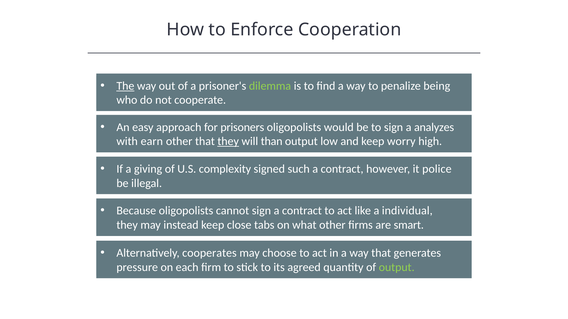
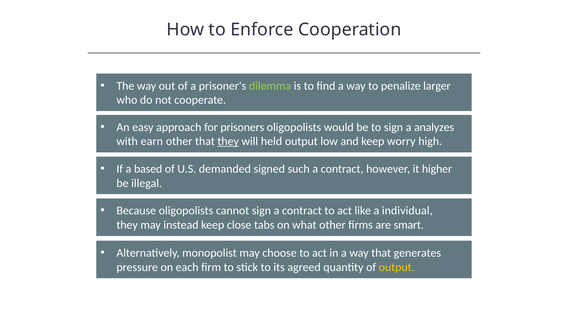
The underline: present -> none
being: being -> larger
than: than -> held
giving: giving -> based
complexity: complexity -> demanded
police: police -> higher
cooperates: cooperates -> monopolist
output at (397, 268) colour: light green -> yellow
